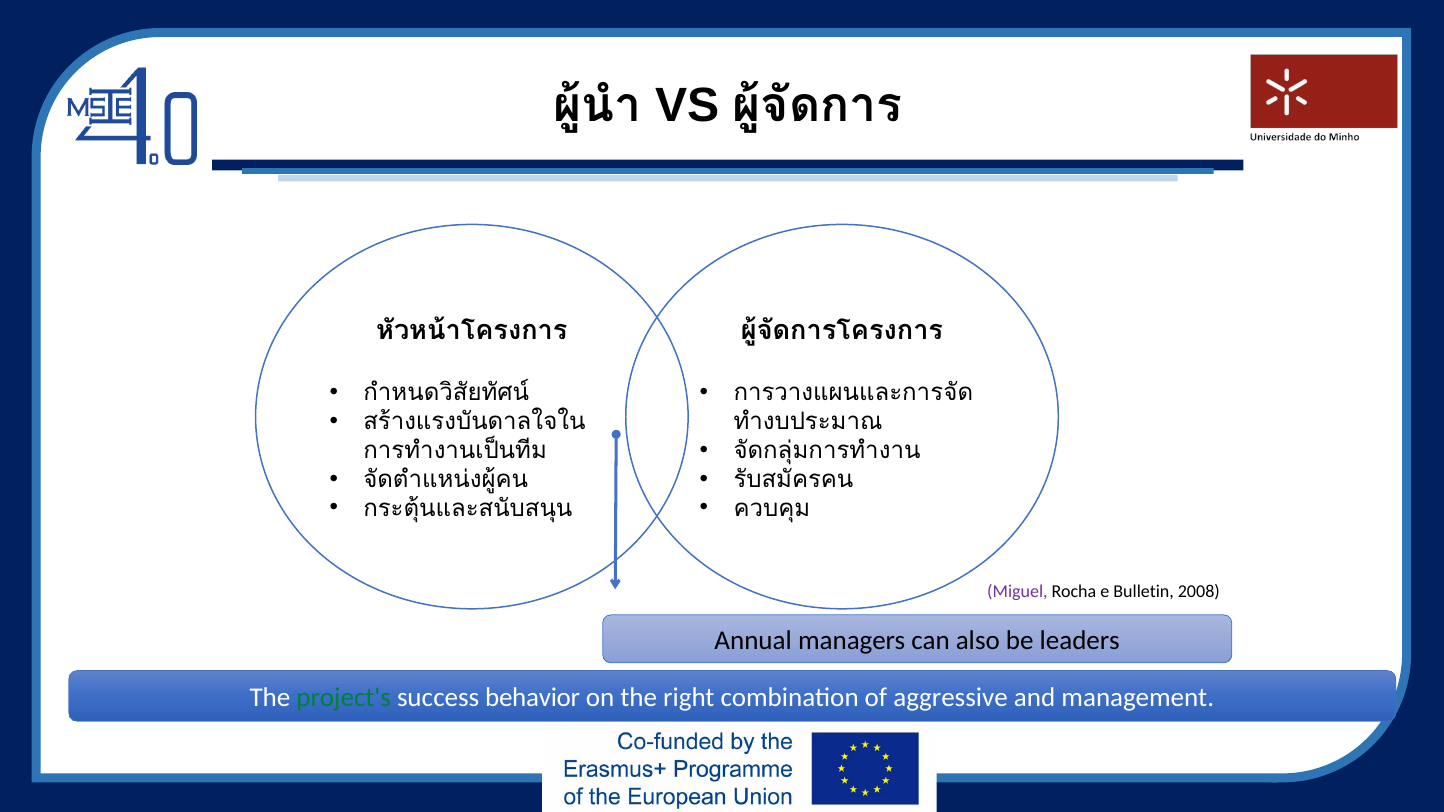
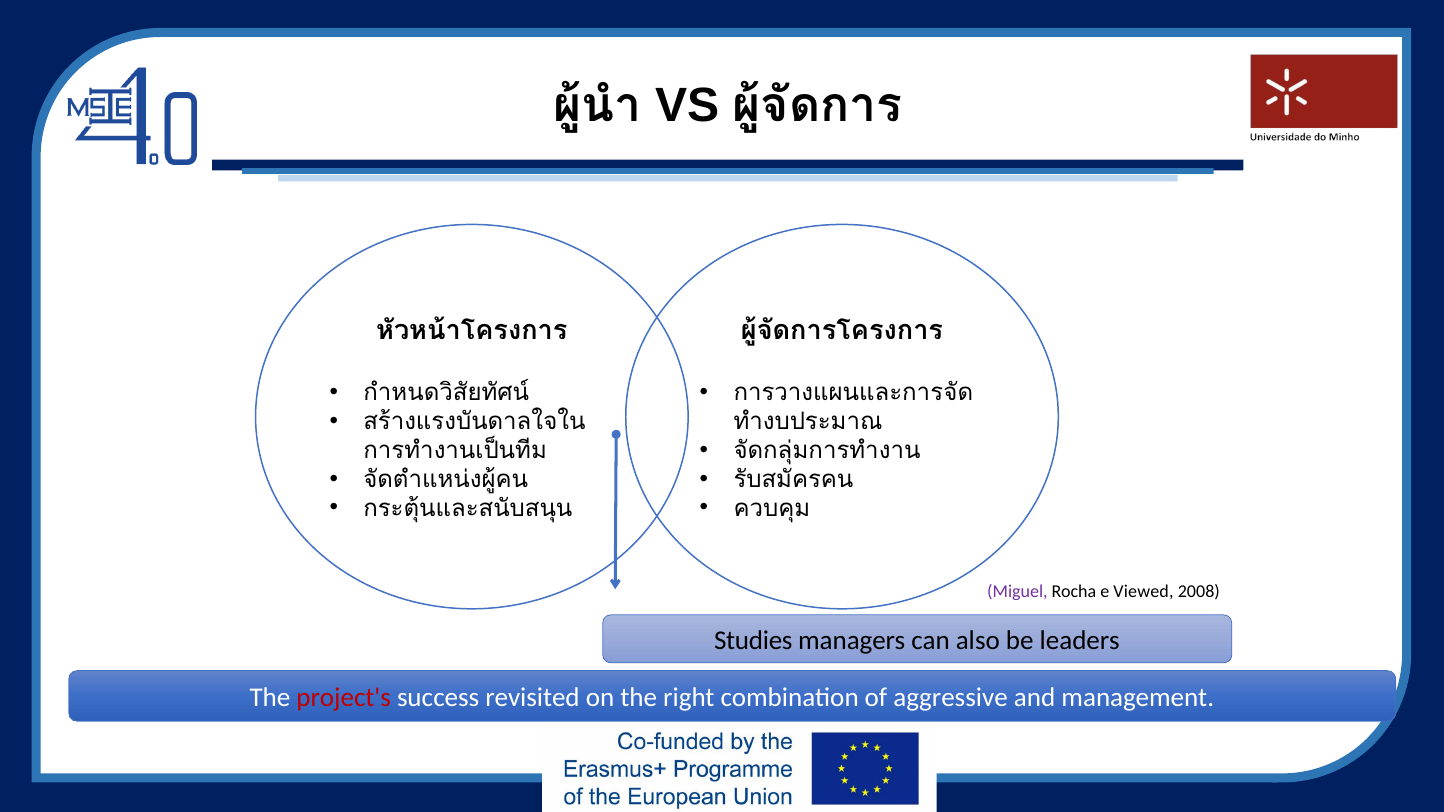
Bulletin: Bulletin -> Viewed
Annual: Annual -> Studies
project's colour: green -> red
behavior: behavior -> revisited
